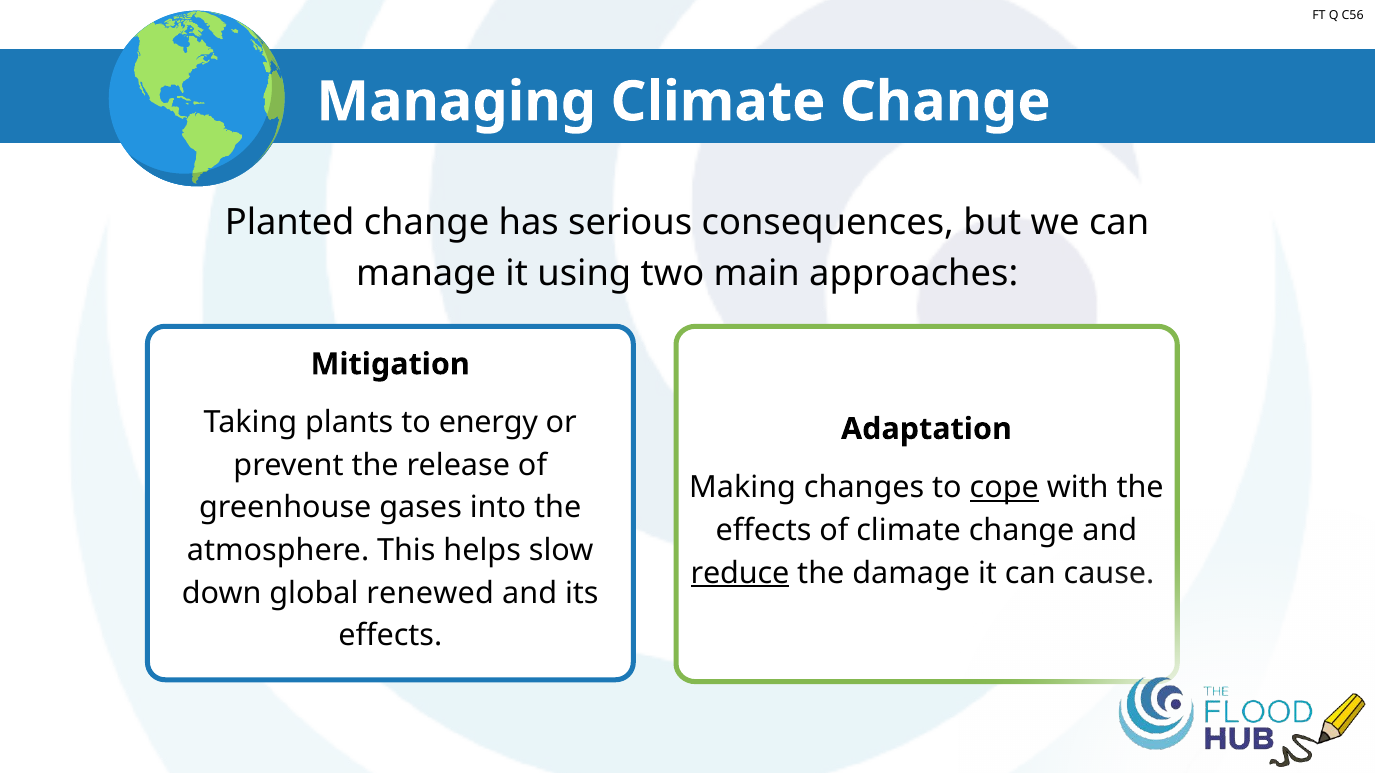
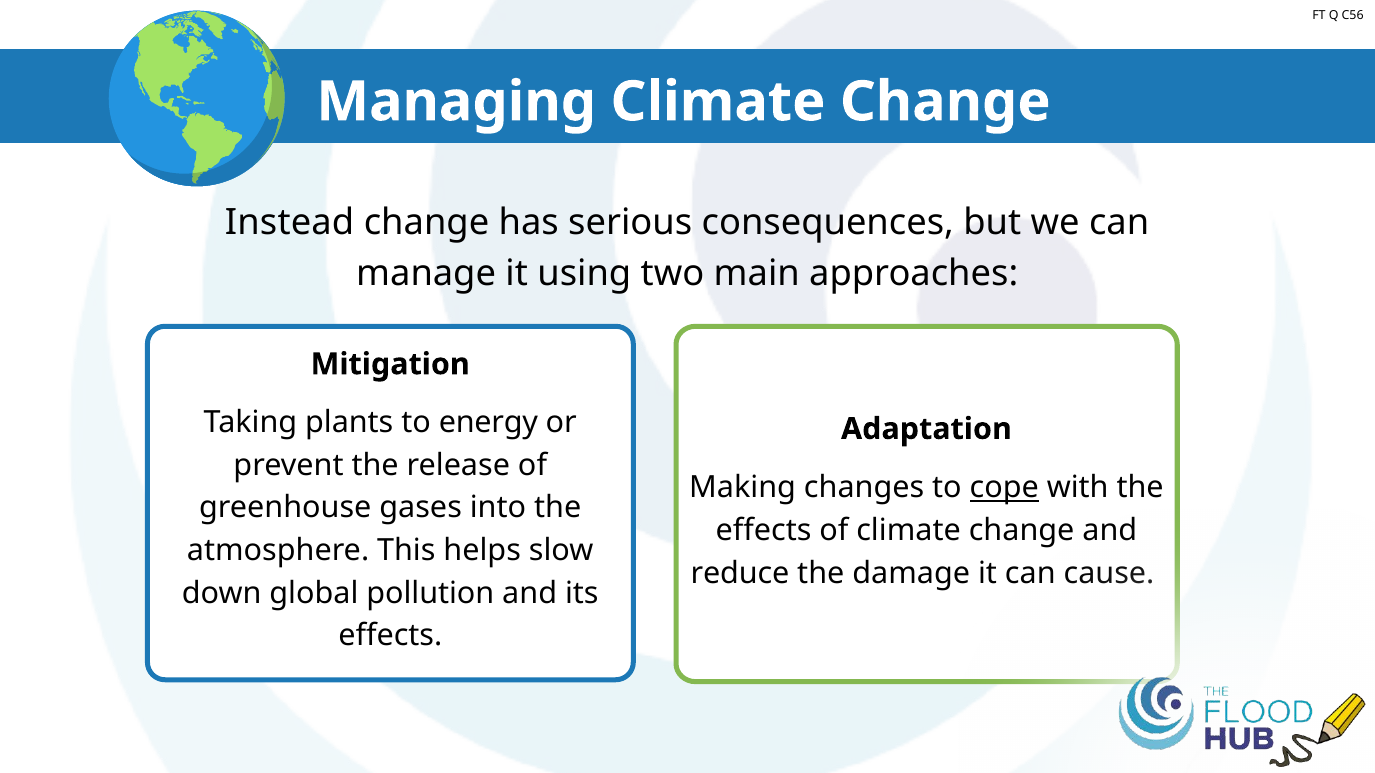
Planted: Planted -> Instead
reduce underline: present -> none
renewed: renewed -> pollution
